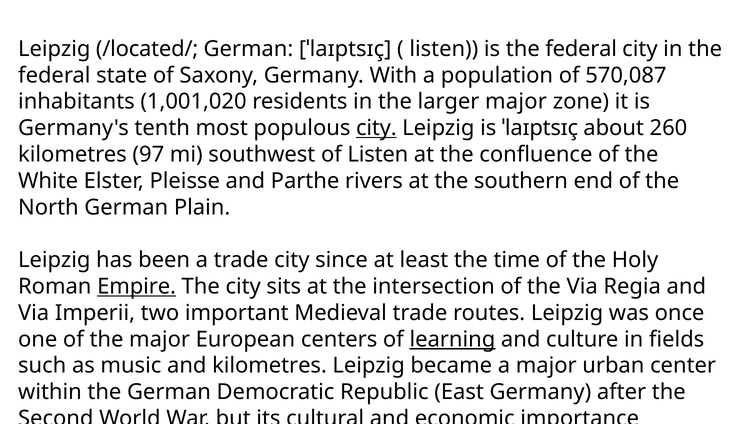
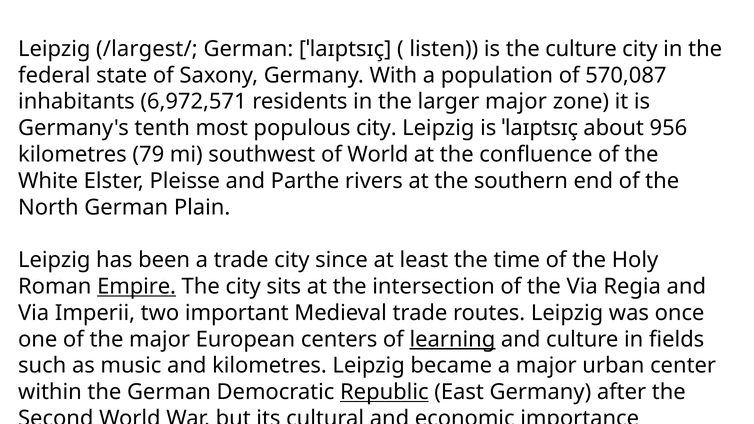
/located/: /located/ -> /largest/
is the federal: federal -> culture
1,001,020: 1,001,020 -> 6,972,571
city at (376, 128) underline: present -> none
260: 260 -> 956
97: 97 -> 79
of Listen: Listen -> World
Republic underline: none -> present
